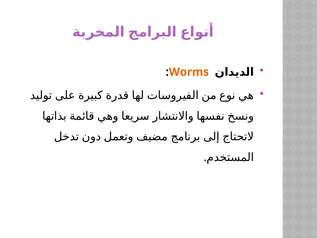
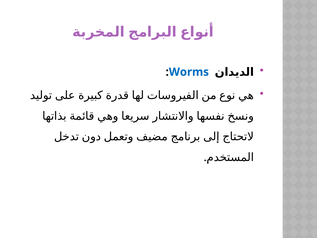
Worms colour: orange -> blue
